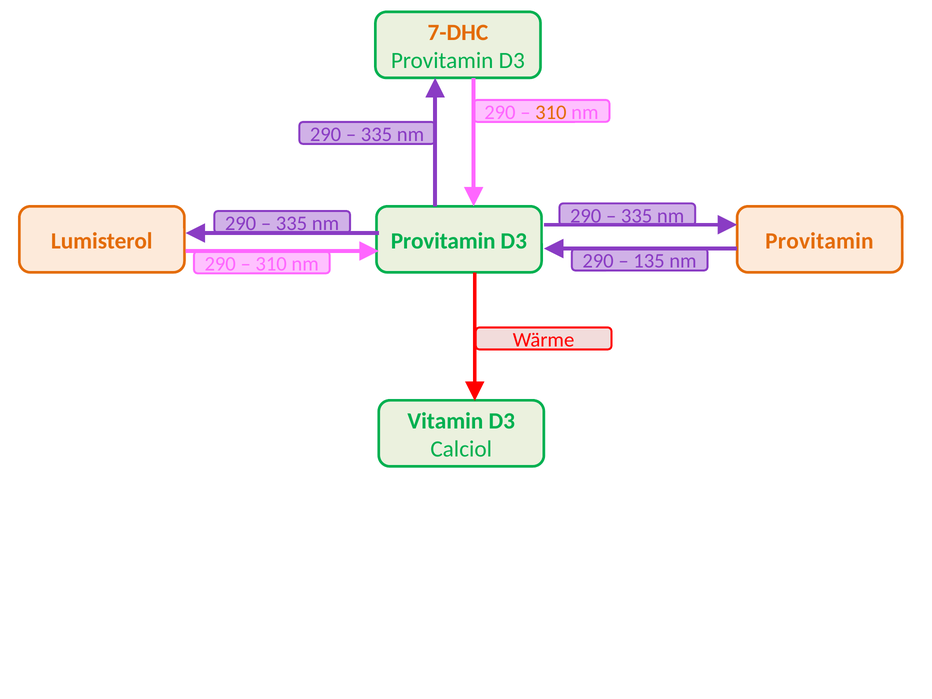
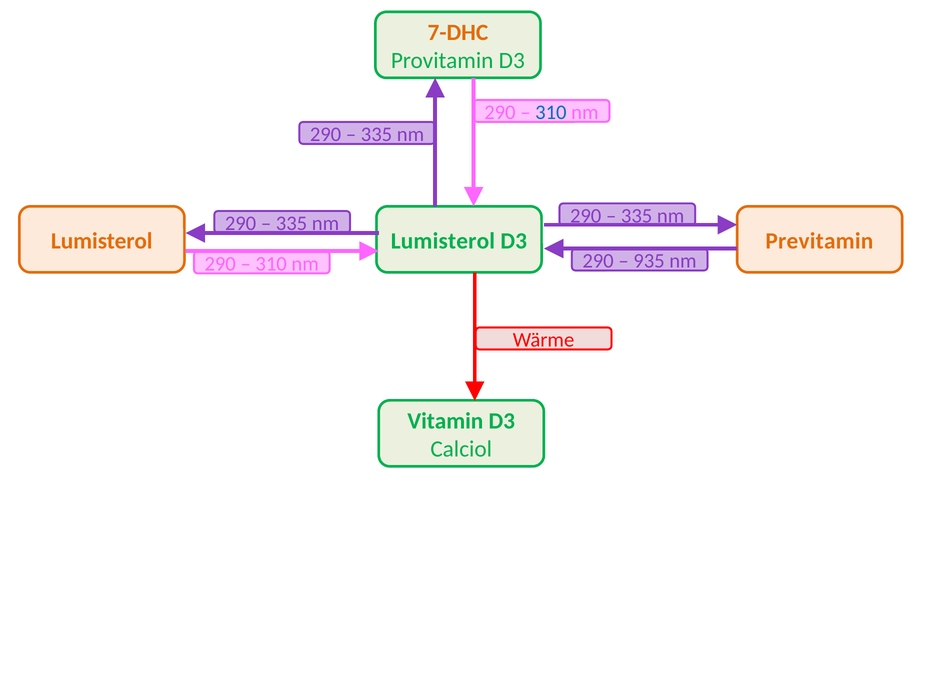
310 at (551, 112) colour: orange -> blue
Provitamin at (443, 241): Provitamin -> Lumisterol
Lumisterol Provitamin: Provitamin -> Previtamin
135: 135 -> 935
